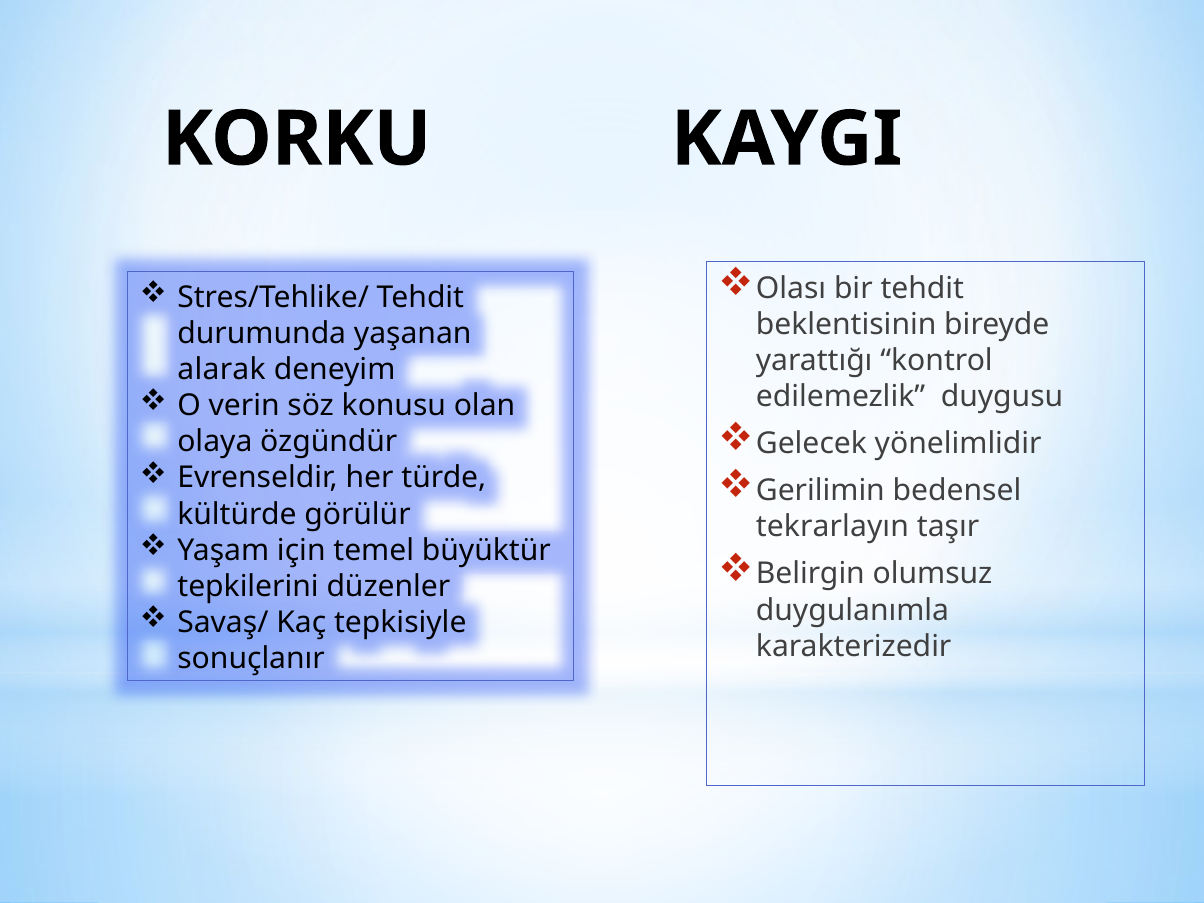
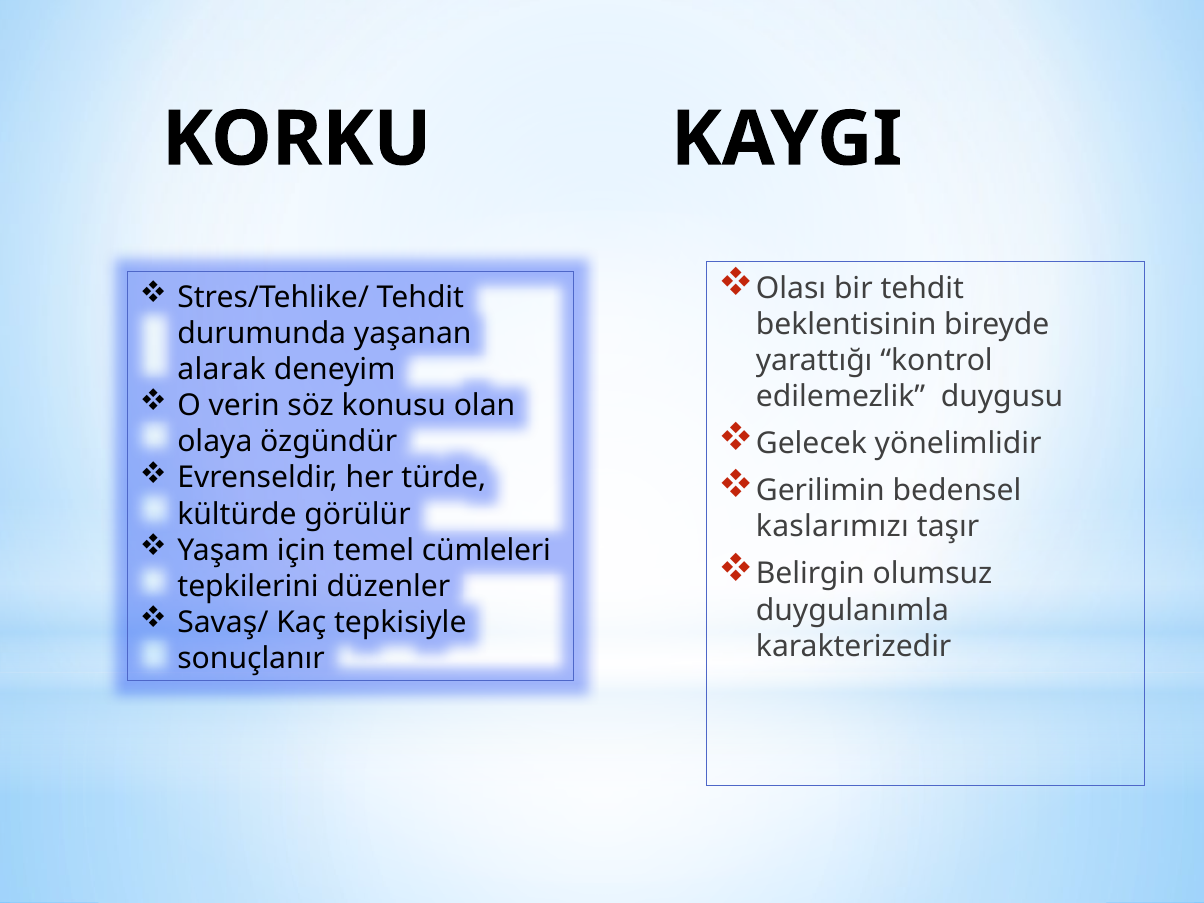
tekrarlayın: tekrarlayın -> kaslarımızı
büyüktür: büyüktür -> cümleleri
